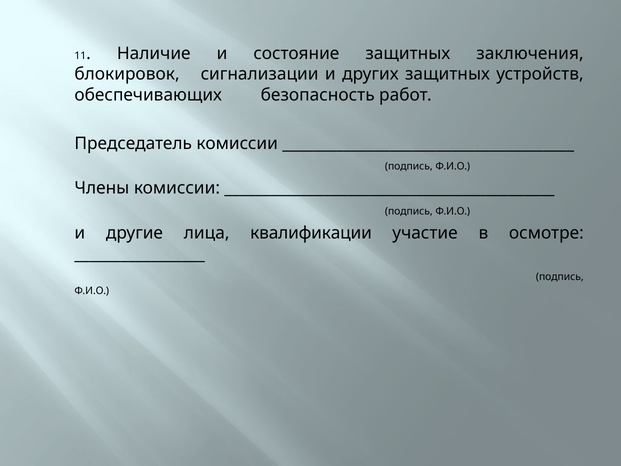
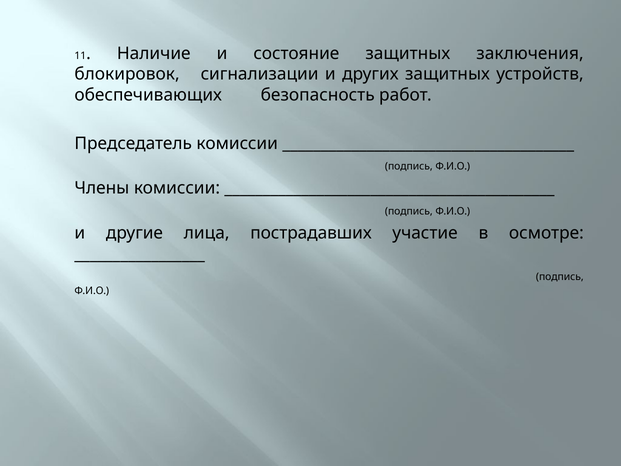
квалификации: квалификации -> пострадавших
